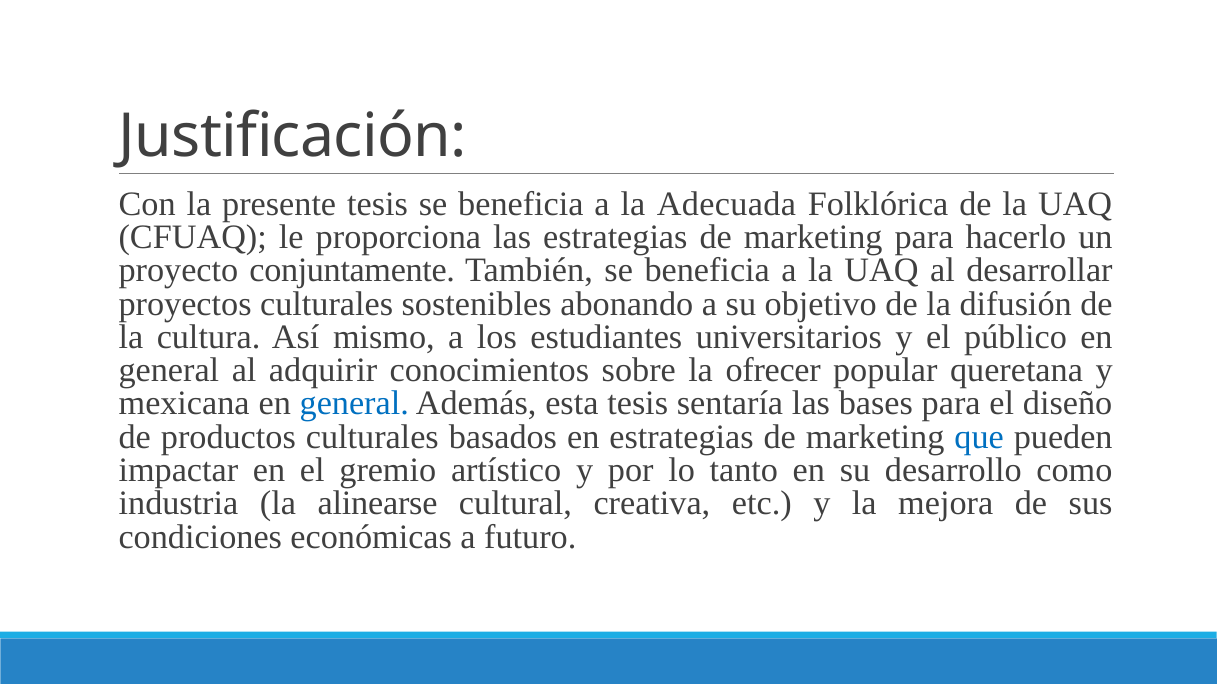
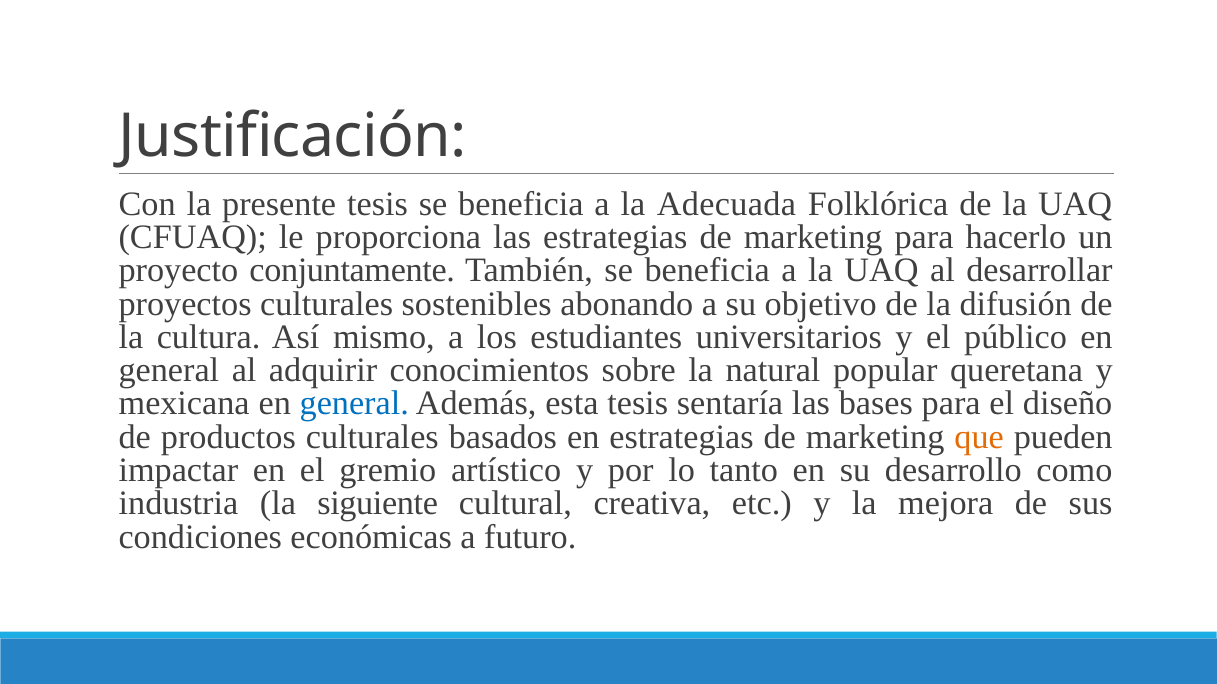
ofrecer: ofrecer -> natural
que colour: blue -> orange
alinearse: alinearse -> siguiente
